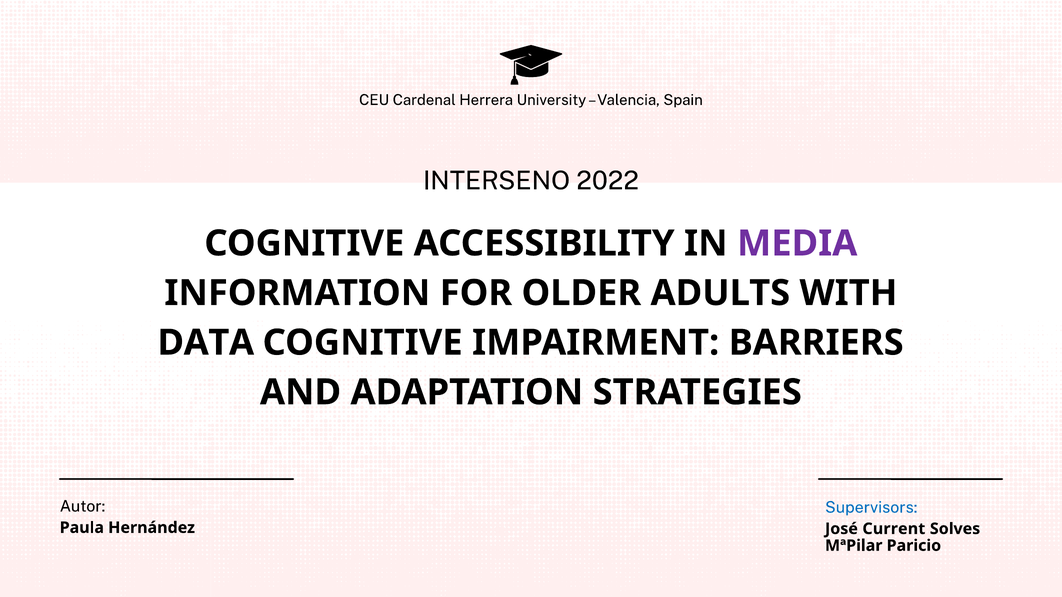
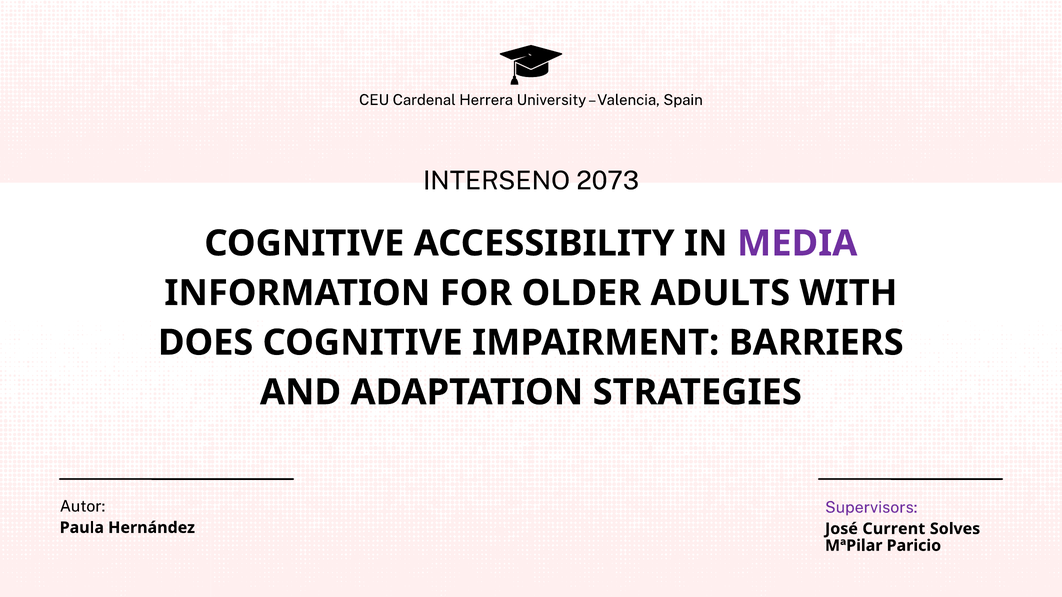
2022: 2022 -> 2073
DATA: DATA -> DOES
Supervisors colour: blue -> purple
